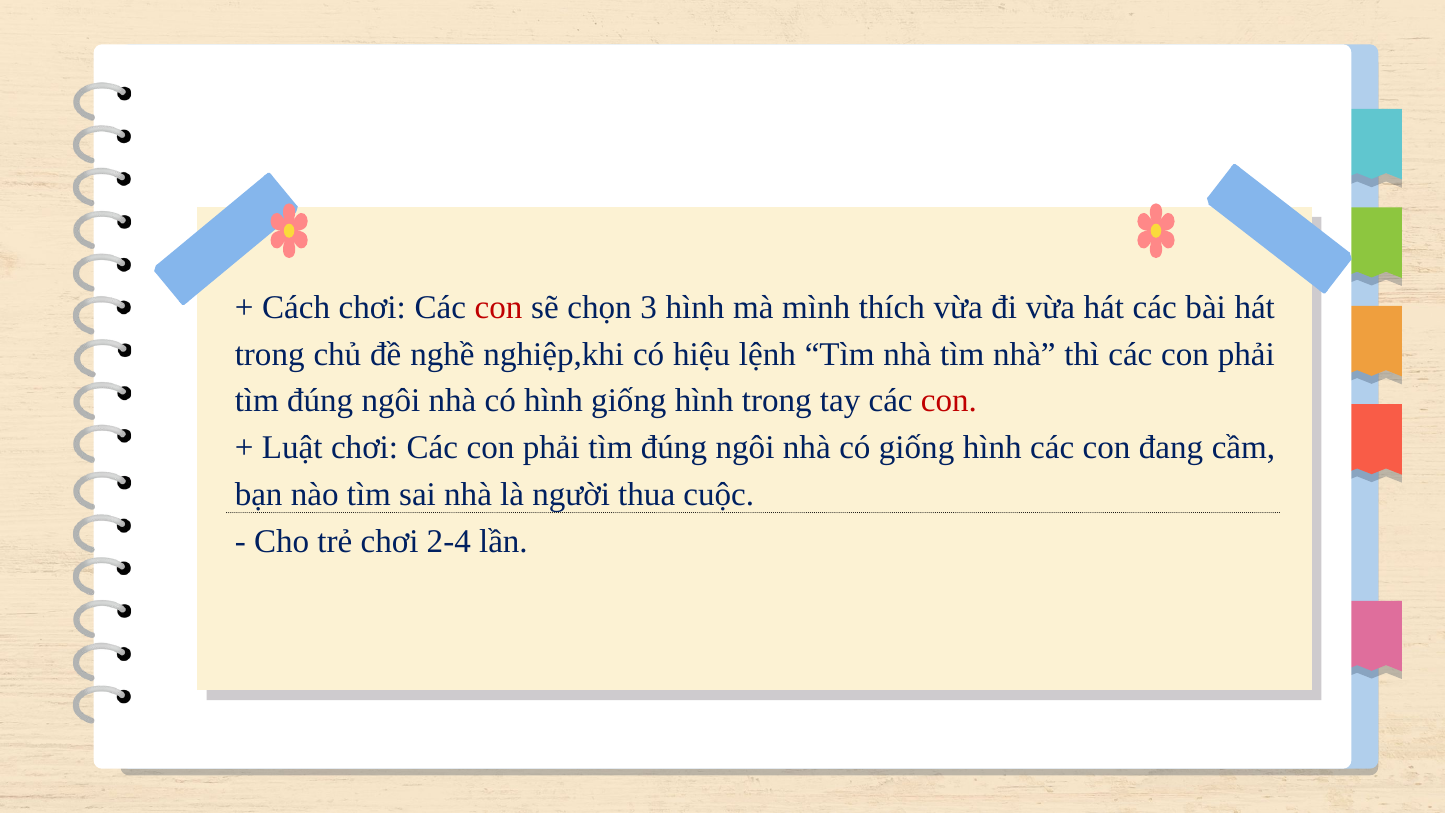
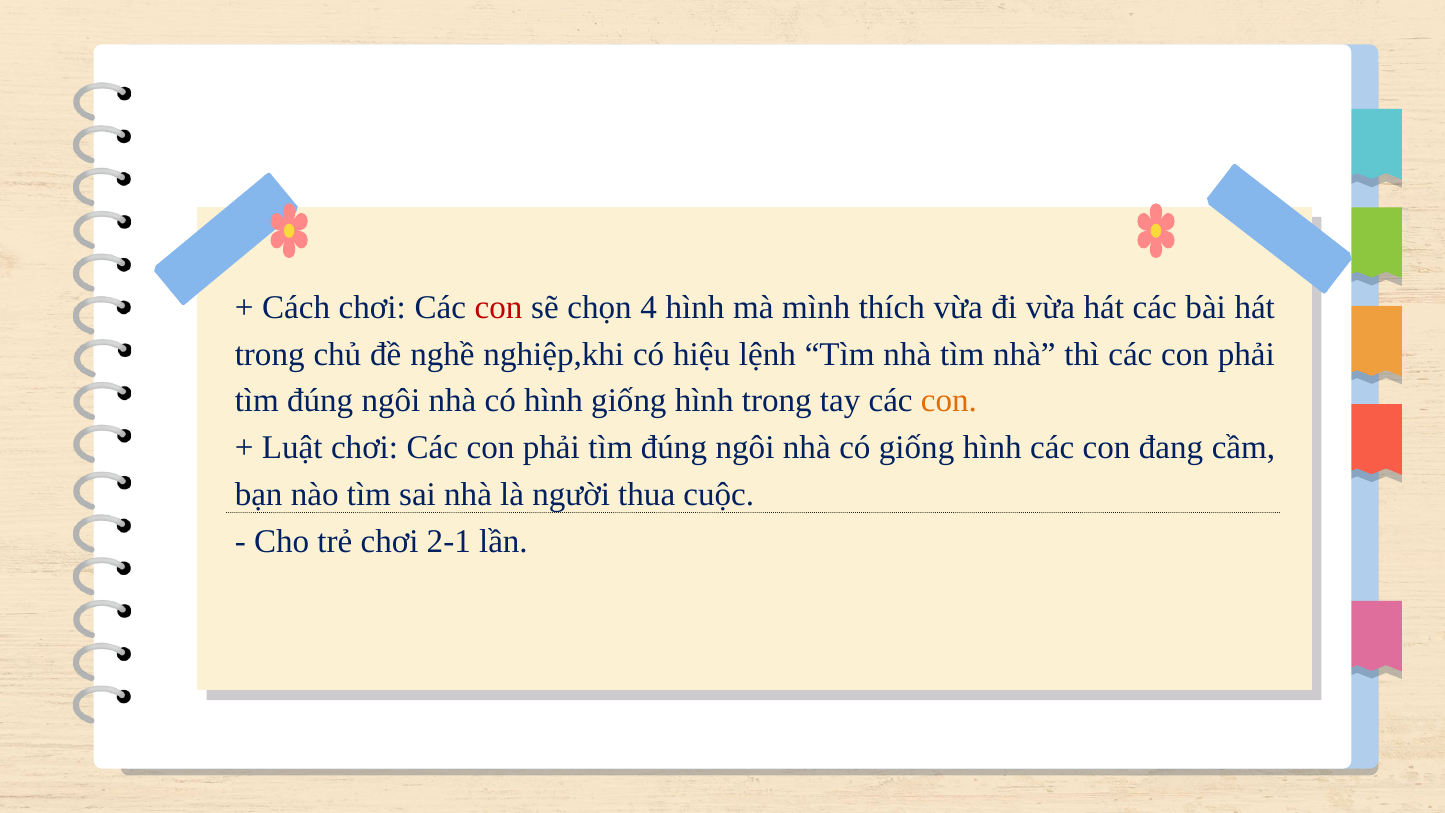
3: 3 -> 4
con at (949, 401) colour: red -> orange
2-4: 2-4 -> 2-1
